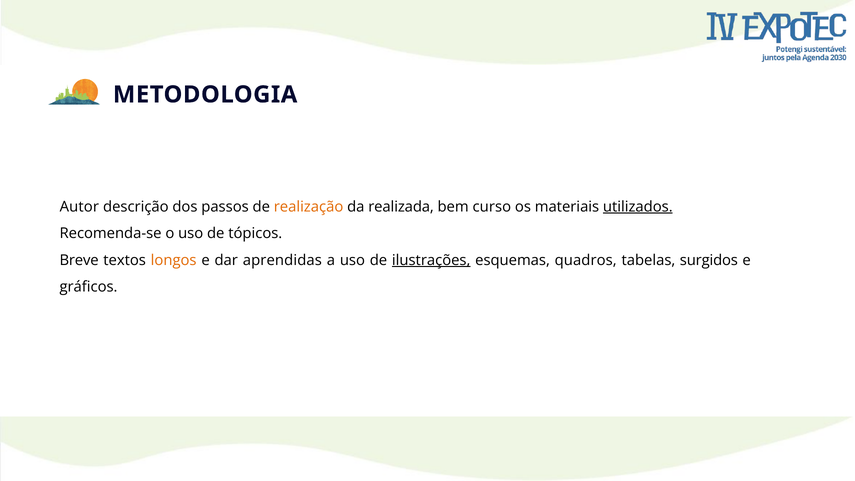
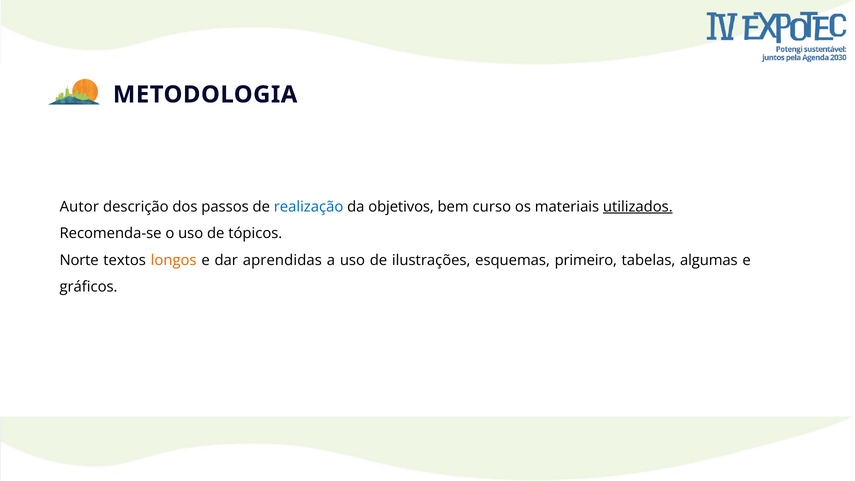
realização colour: orange -> blue
realizada: realizada -> objetivos
Breve: Breve -> Norte
ilustrações underline: present -> none
quadros: quadros -> primeiro
surgidos: surgidos -> algumas
